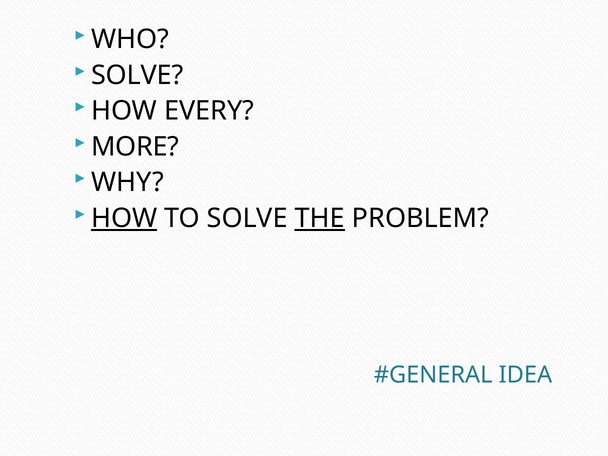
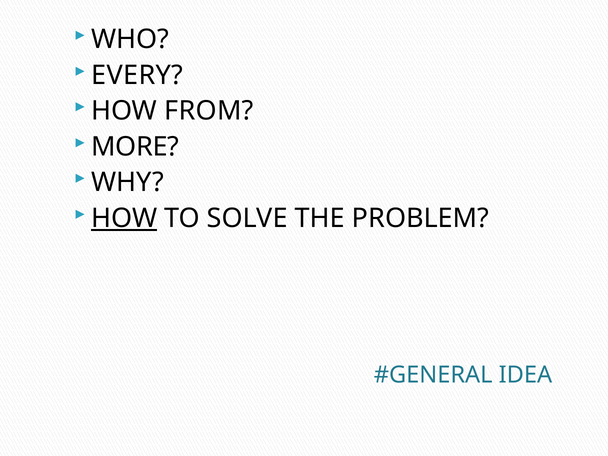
SOLVE at (137, 75): SOLVE -> EVERY
EVERY: EVERY -> FROM
THE underline: present -> none
